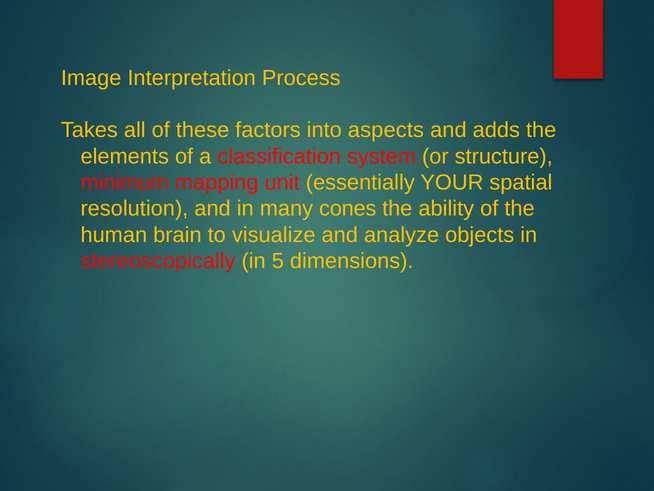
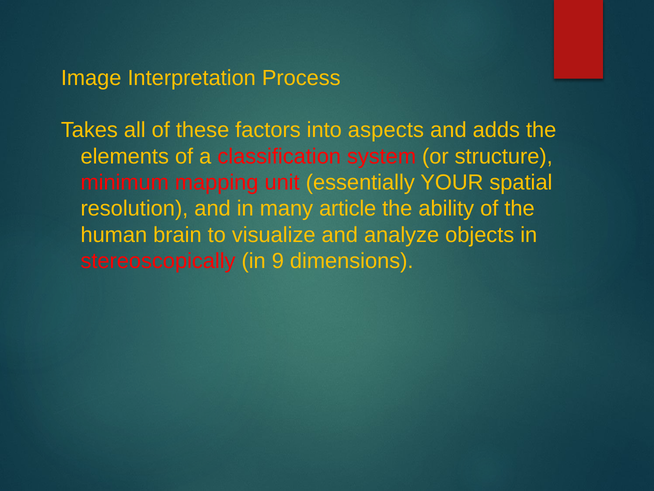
cones: cones -> article
5: 5 -> 9
